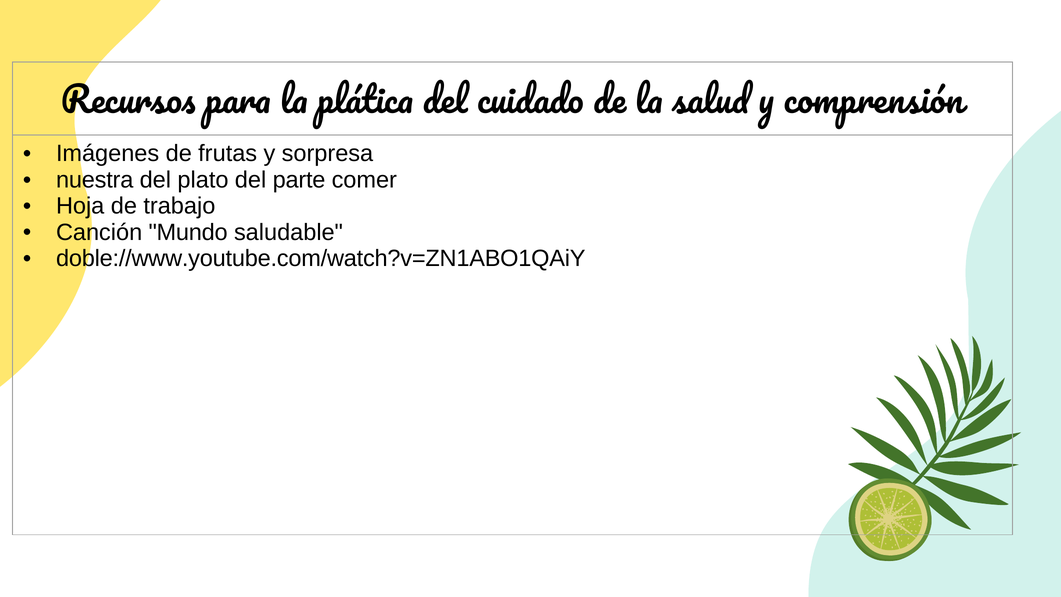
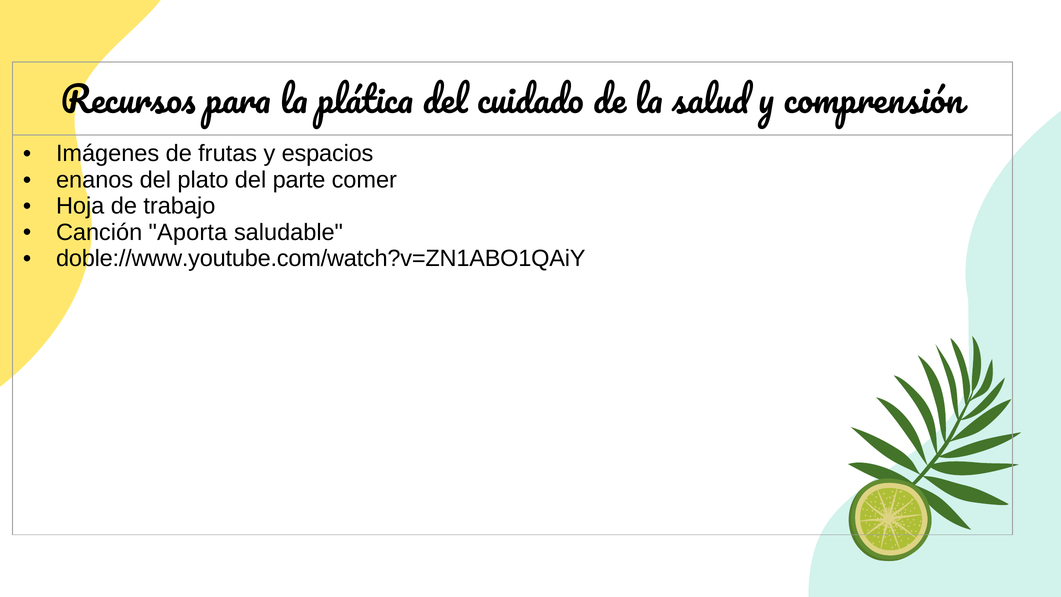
sorpresa: sorpresa -> espacios
nuestra: nuestra -> enanos
Mundo: Mundo -> Aporta
